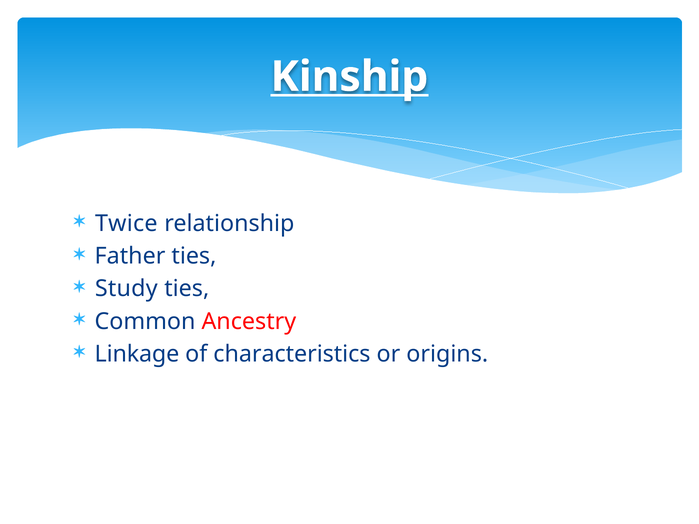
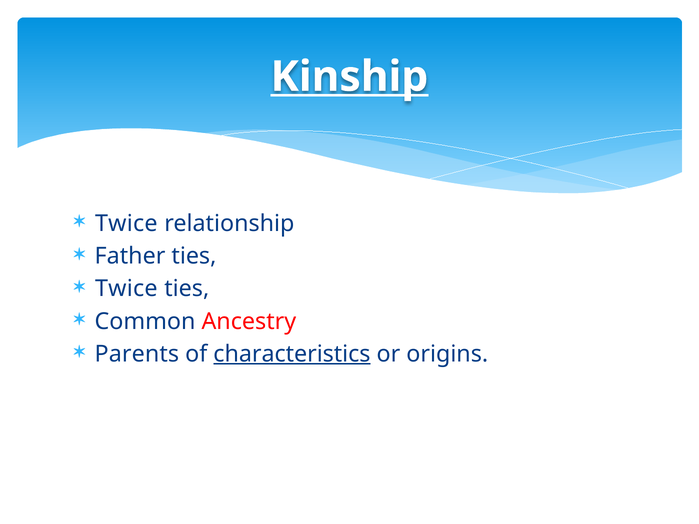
Study at (126, 289): Study -> Twice
Linkage: Linkage -> Parents
characteristics underline: none -> present
